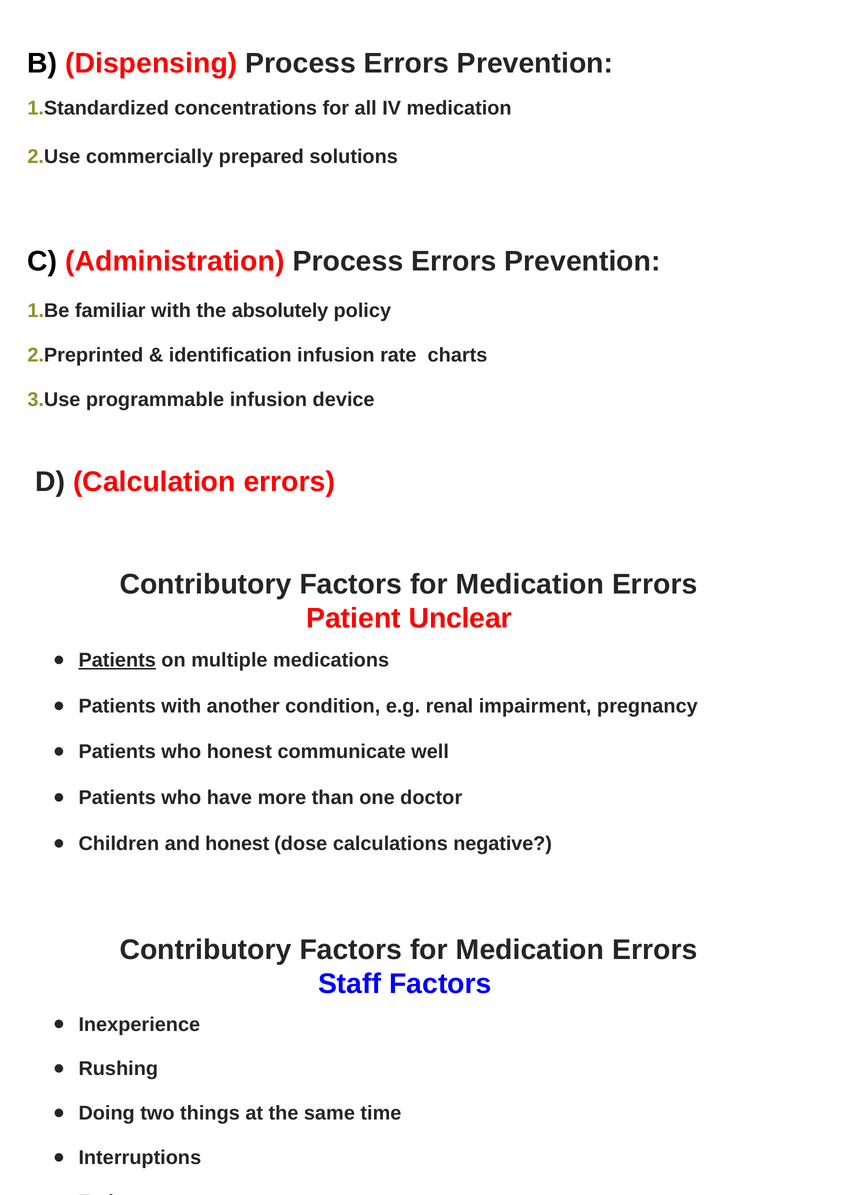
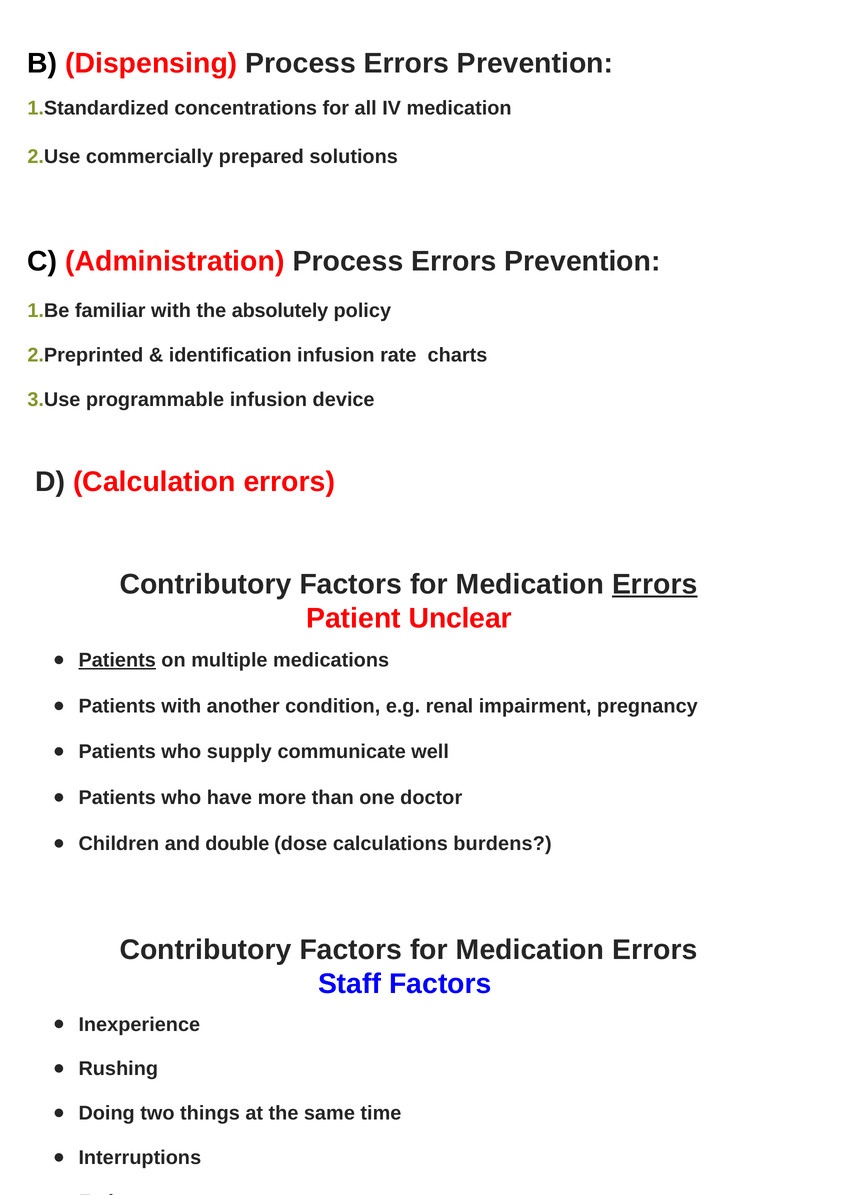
Errors at (655, 584) underline: none -> present
who honest: honest -> supply
Children and honest: honest -> double
negative: negative -> burdens
